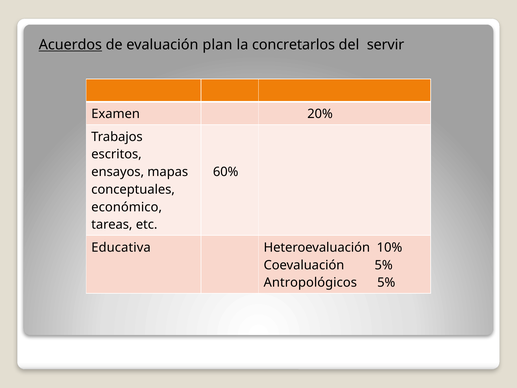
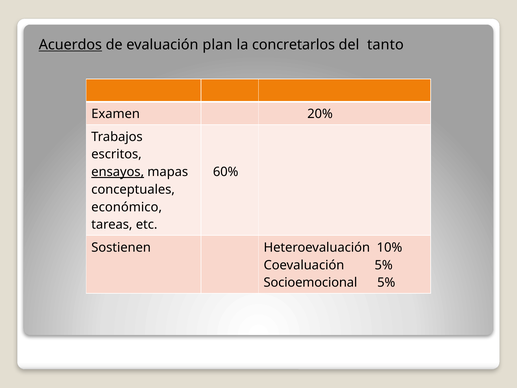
servir: servir -> tanto
ensayos underline: none -> present
Educativa: Educativa -> Sostienen
Antropológicos: Antropológicos -> Socioemocional
